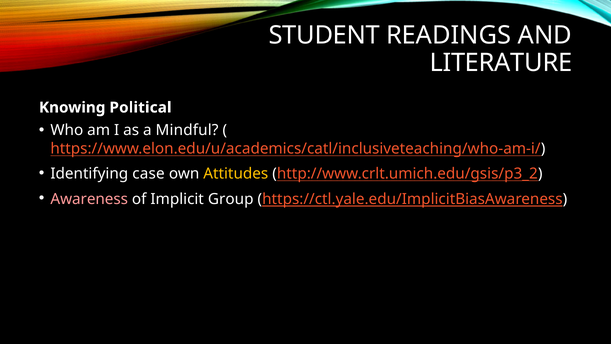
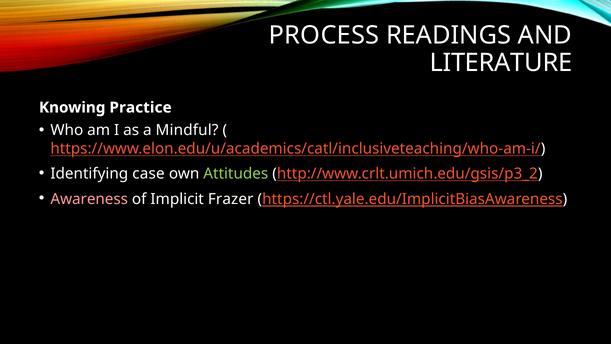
STUDENT: STUDENT -> PROCESS
Political: Political -> Practice
Attitudes colour: yellow -> light green
Group: Group -> Frazer
